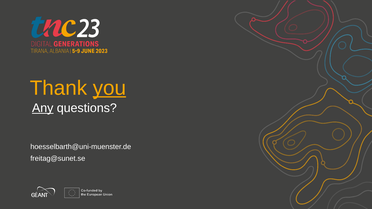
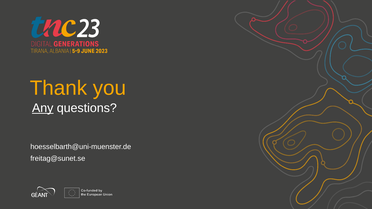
you underline: present -> none
